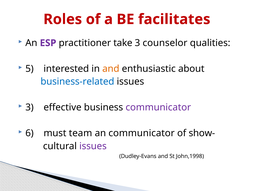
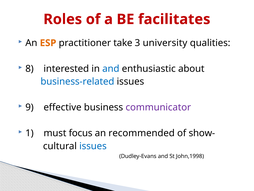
ESP colour: purple -> orange
counselor: counselor -> university
5: 5 -> 8
and at (111, 69) colour: orange -> blue
3 at (30, 107): 3 -> 9
6: 6 -> 1
team: team -> focus
an communicator: communicator -> recommended
issues at (93, 146) colour: purple -> blue
